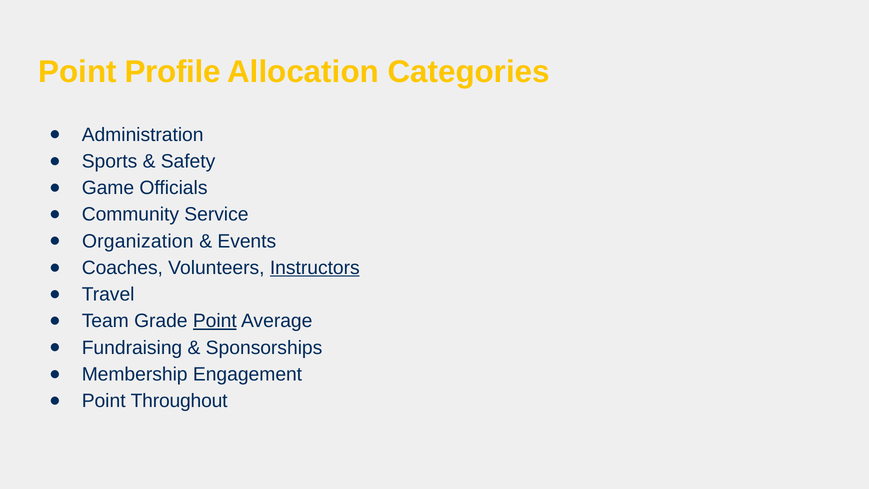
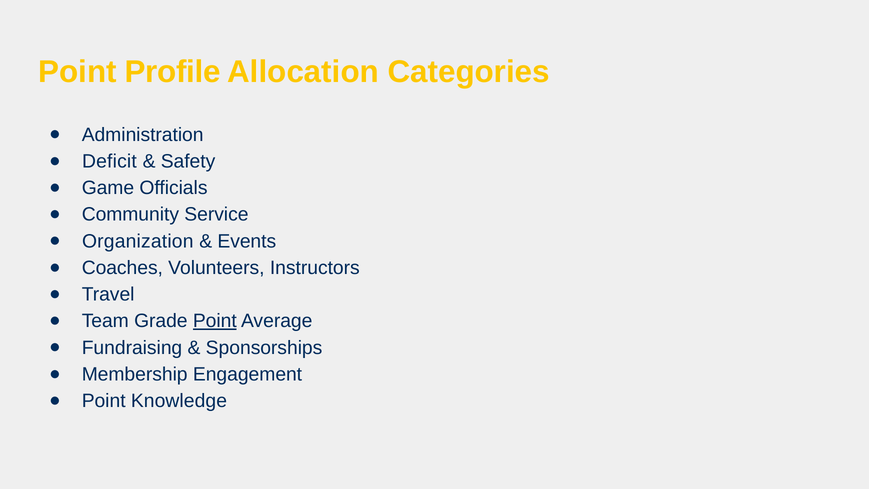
Sports: Sports -> Deficit
Instructors underline: present -> none
Throughout: Throughout -> Knowledge
